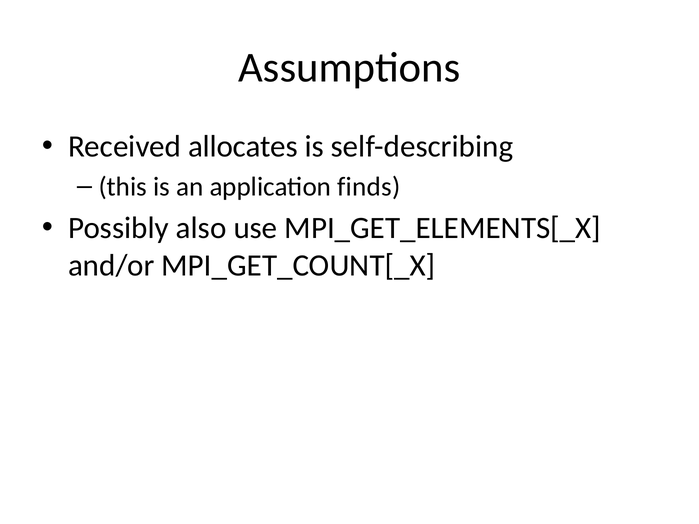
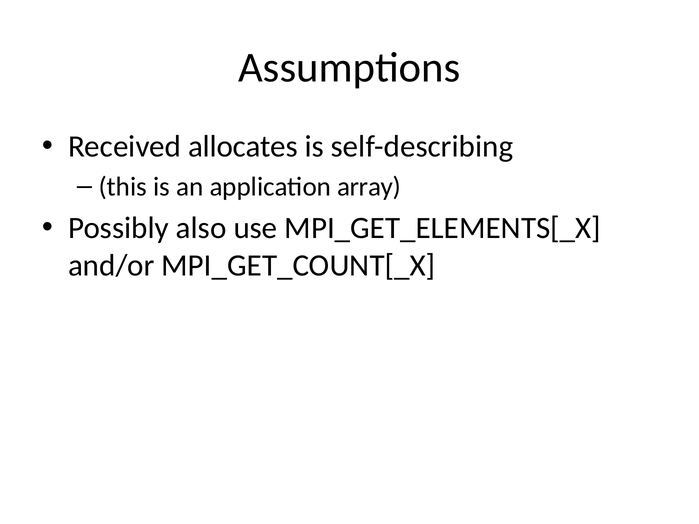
finds: finds -> array
